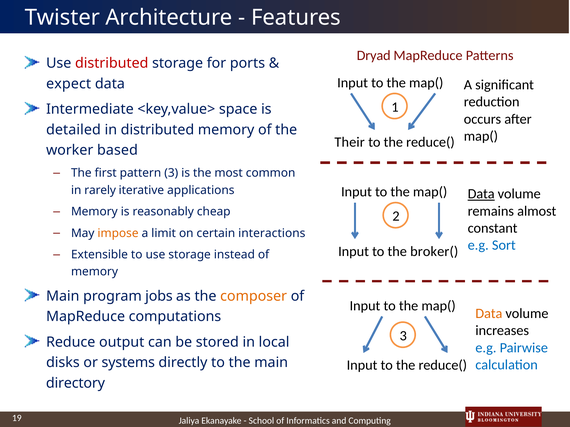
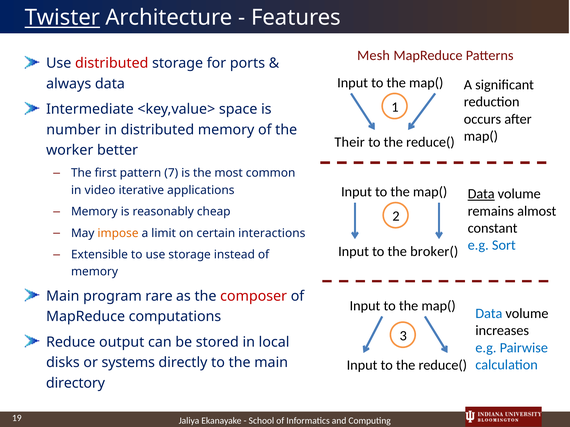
Twister underline: none -> present
Dryad: Dryad -> Mesh
expect: expect -> always
detailed: detailed -> number
based: based -> better
pattern 3: 3 -> 7
rarely: rarely -> video
jobs: jobs -> rare
composer colour: orange -> red
Data at (489, 314) colour: orange -> blue
